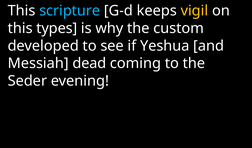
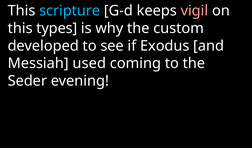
vigil colour: yellow -> pink
Yeshua: Yeshua -> Exodus
dead: dead -> used
